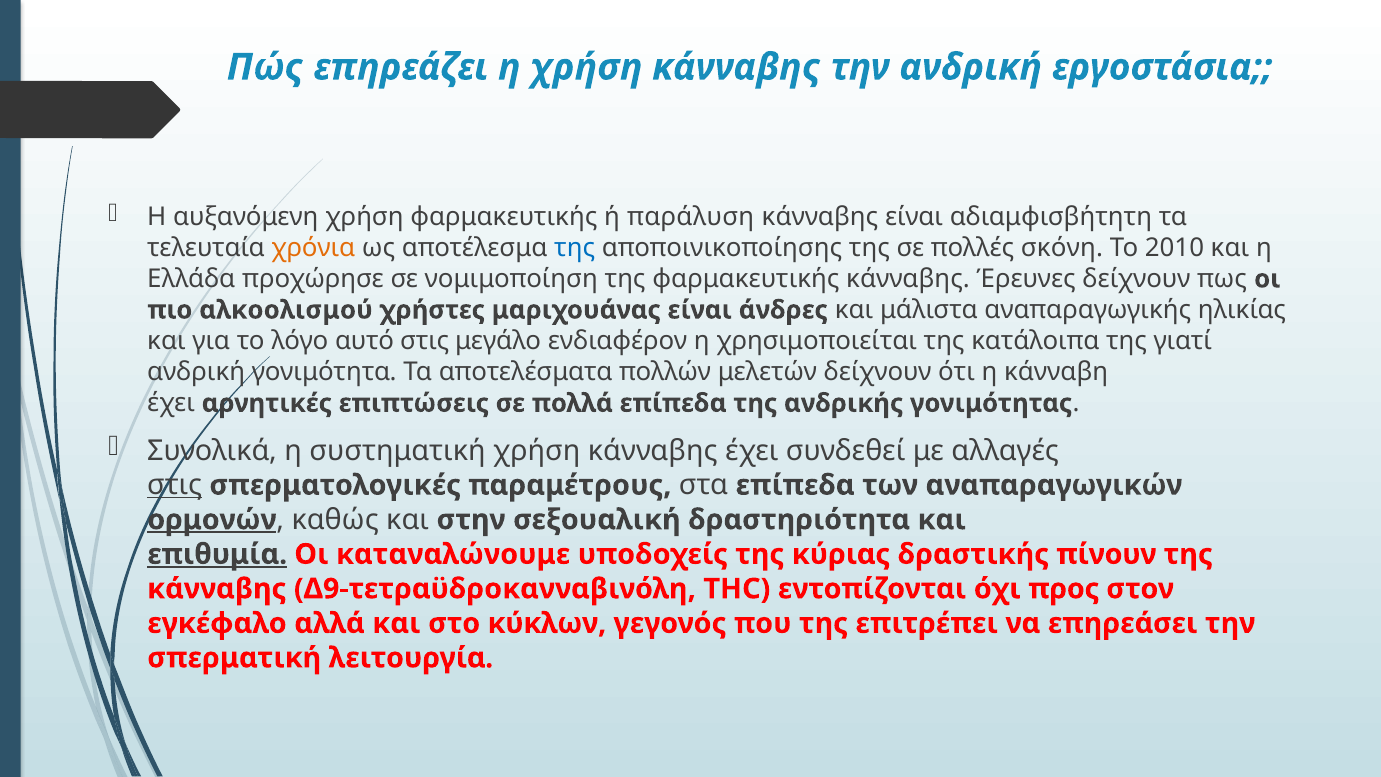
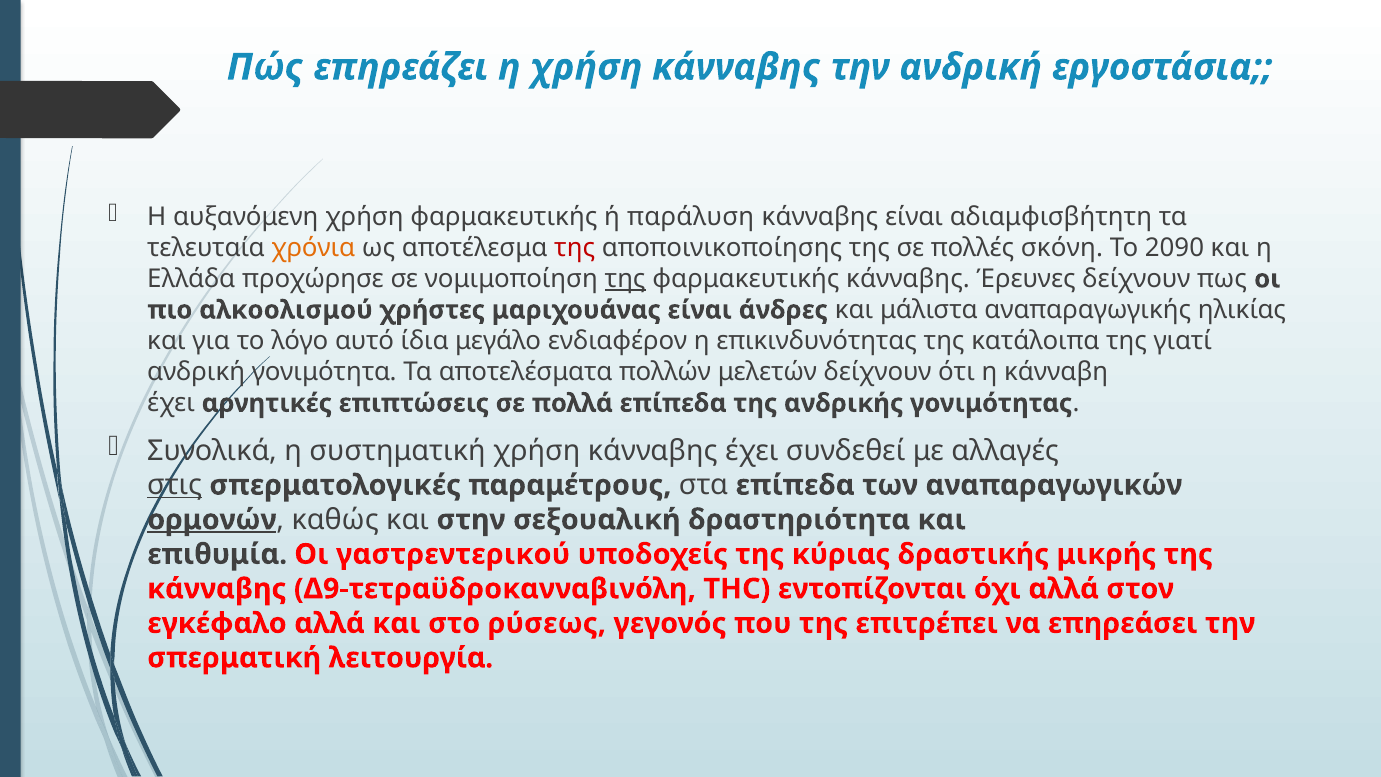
της at (575, 248) colour: blue -> red
2010: 2010 -> 2090
της at (625, 279) underline: none -> present
αυτό στις: στις -> ίδια
χρησιμοποιείται: χρησιμοποιείται -> επικινδυνότητας
επιθυμία underline: present -> none
καταναλώνουμε: καταναλώνουμε -> γαστρεντερικού
πίνουν: πίνουν -> μικρής
όχι προς: προς -> αλλά
κύκλων: κύκλων -> ρύσεως
